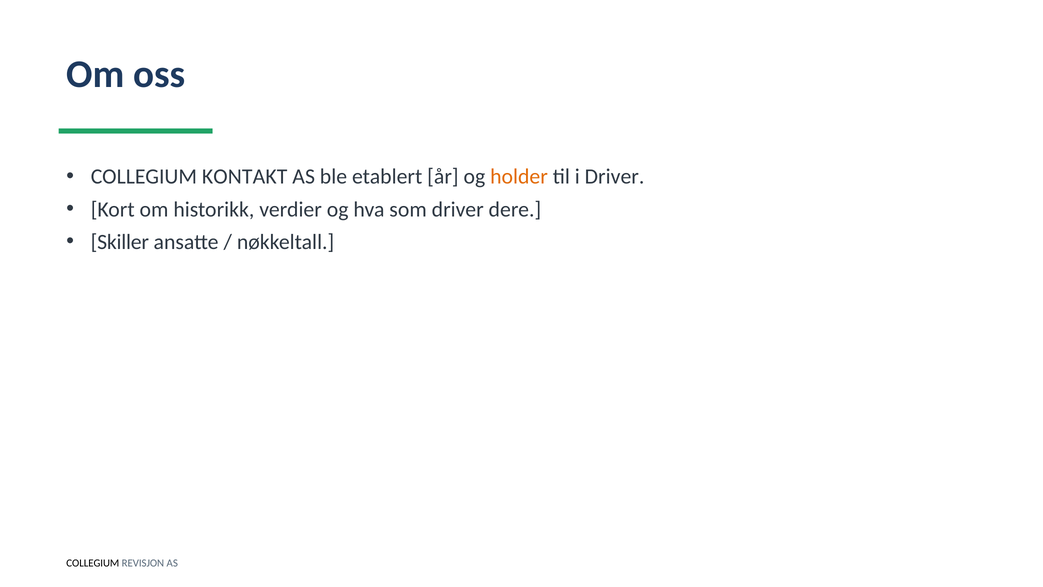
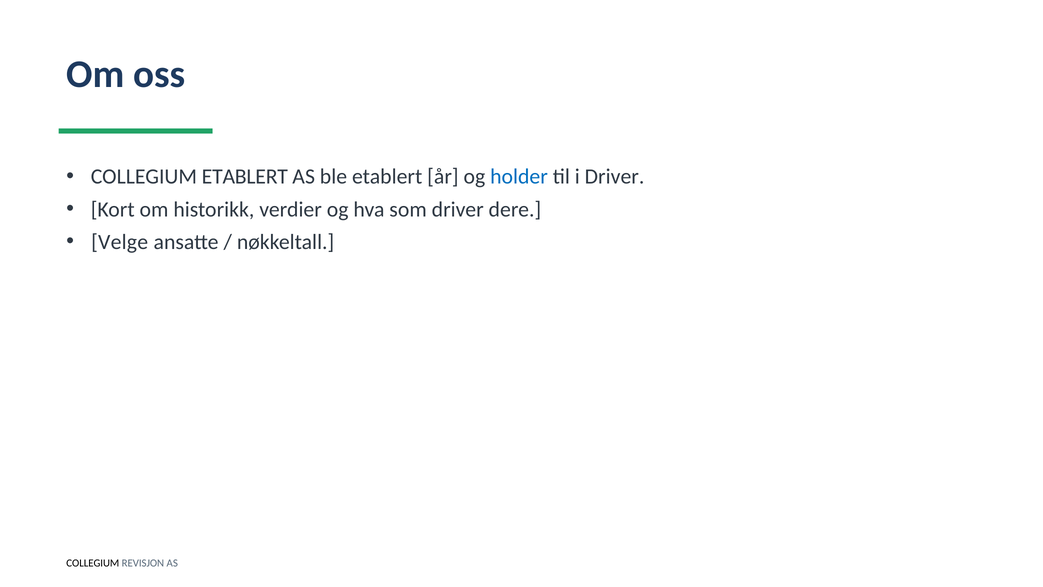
COLLEGIUM KONTAKT: KONTAKT -> ETABLERT
holder colour: orange -> blue
Skiller: Skiller -> Velge
